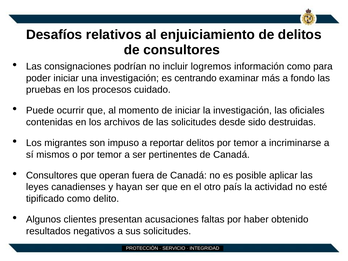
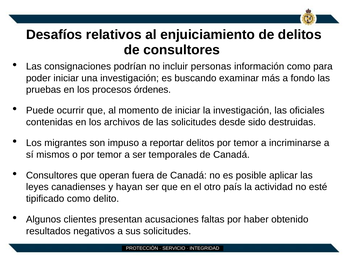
logremos: logremos -> personas
centrando: centrando -> buscando
cuidado: cuidado -> órdenes
pertinentes: pertinentes -> temporales
